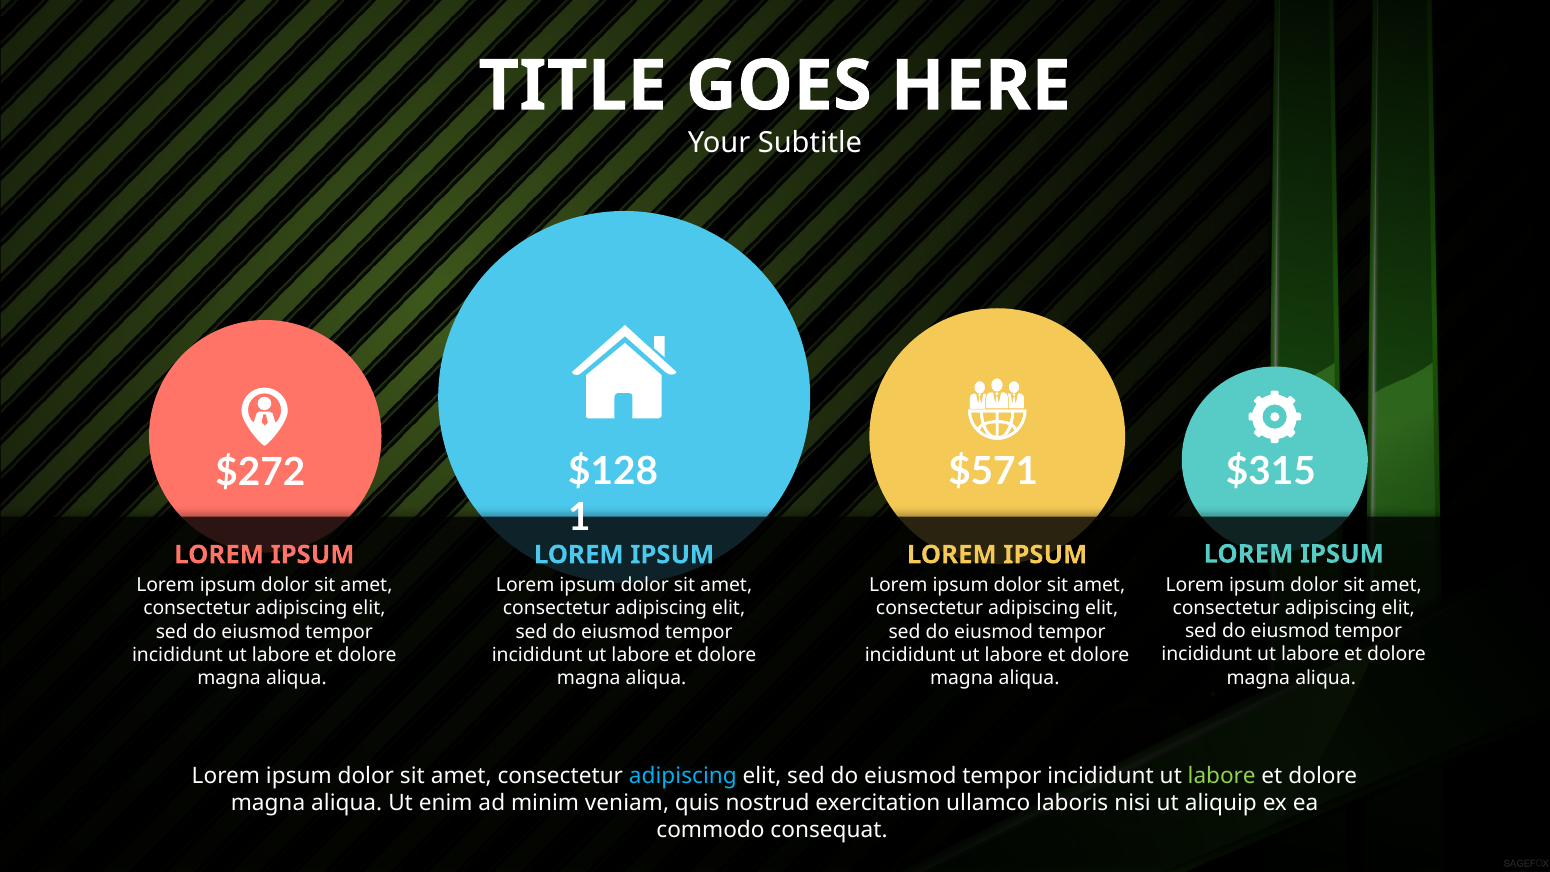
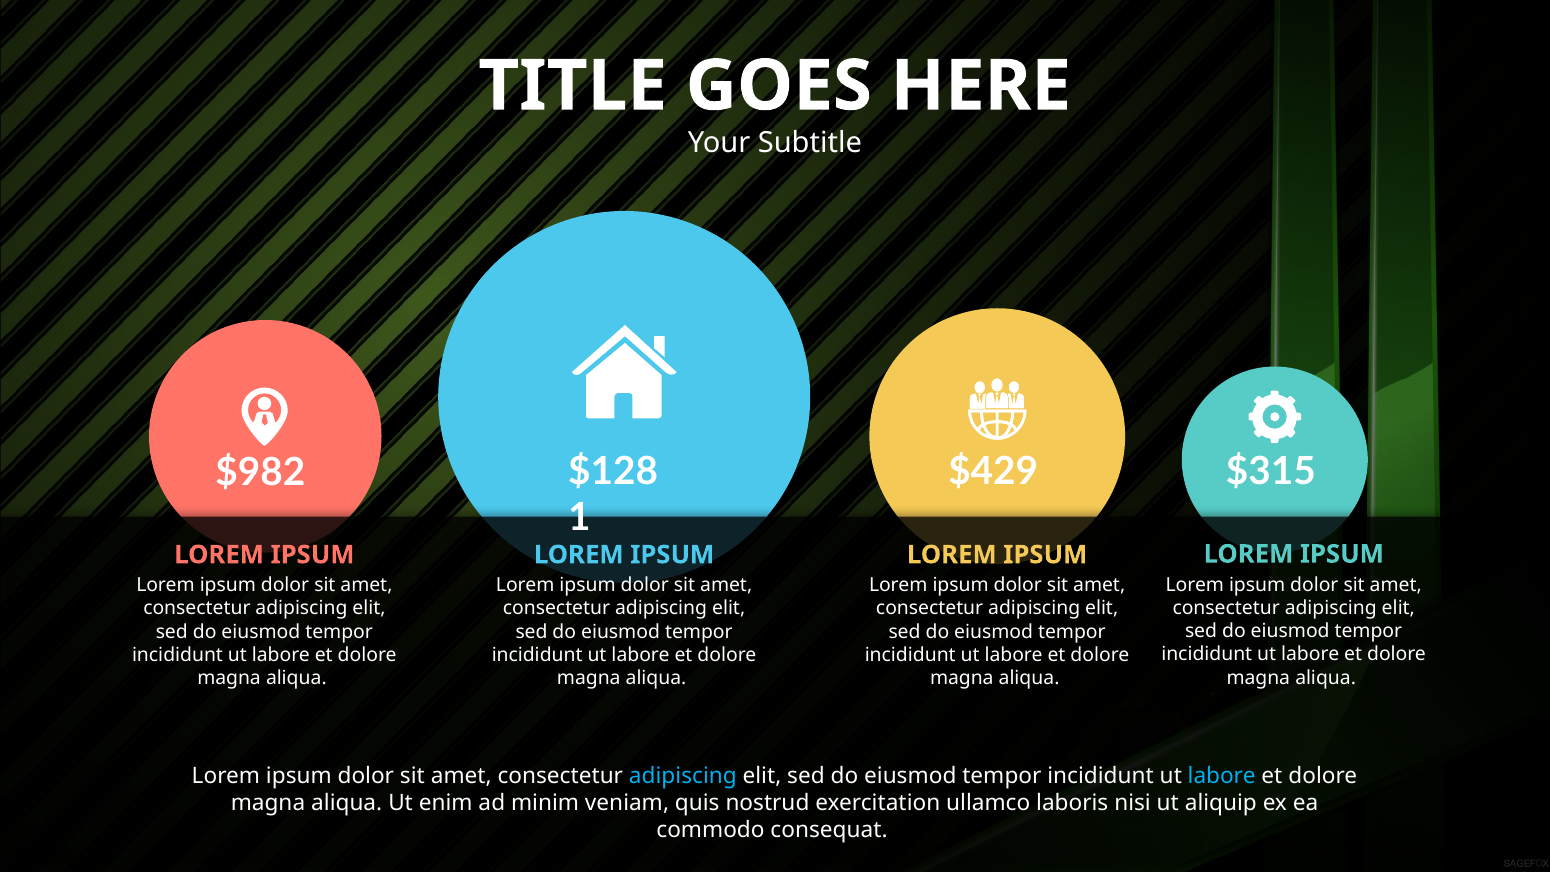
$571: $571 -> $429
$272: $272 -> $982
labore at (1222, 776) colour: light green -> light blue
